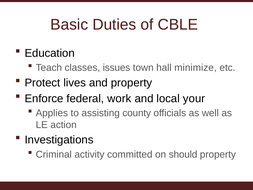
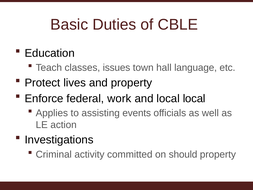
minimize: minimize -> language
local your: your -> local
county: county -> events
